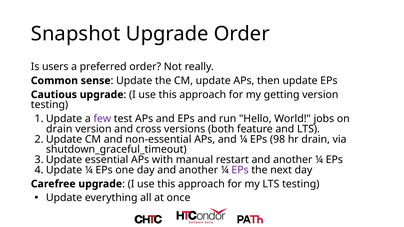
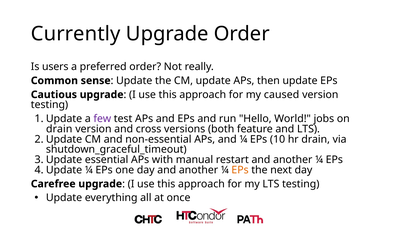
Snapshot: Snapshot -> Currently
getting: getting -> caused
98: 98 -> 10
EPs at (240, 170) colour: purple -> orange
